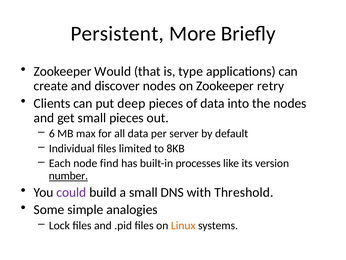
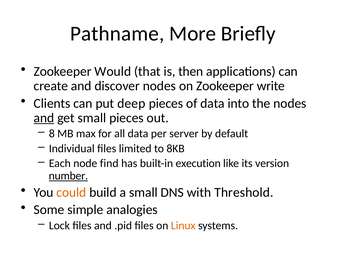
Persistent: Persistent -> Pathname
type: type -> then
retry: retry -> write
and at (44, 118) underline: none -> present
6: 6 -> 8
processes: processes -> execution
could colour: purple -> orange
